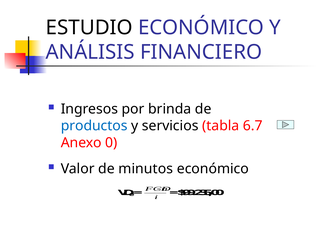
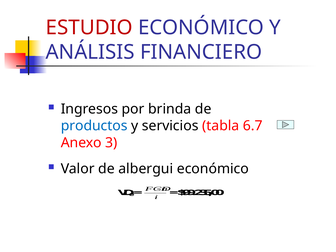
ESTUDIO colour: black -> red
0: 0 -> 3
minutos: minutos -> albergui
